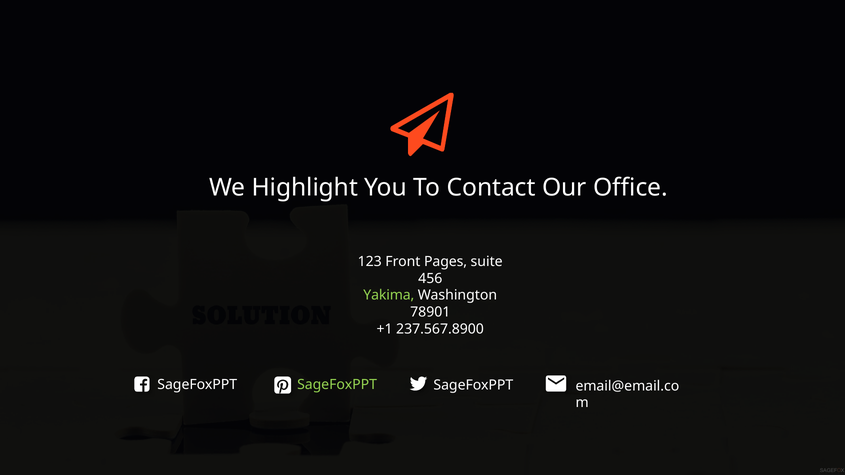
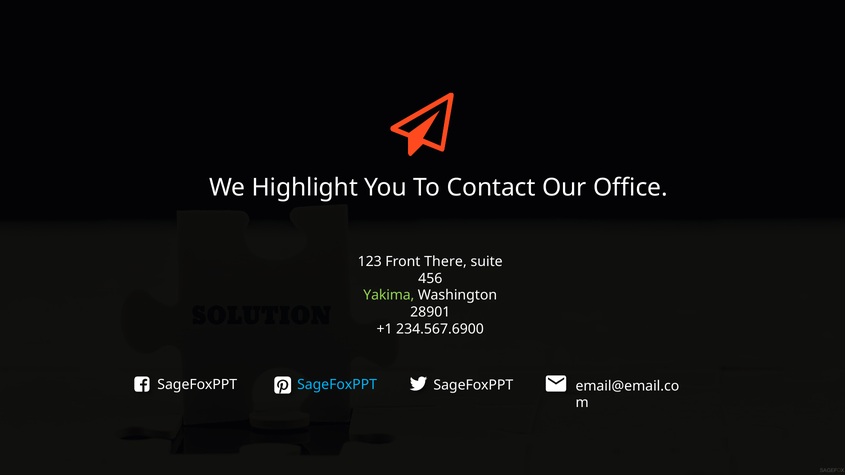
Pages: Pages -> There
78901: 78901 -> 28901
237.567.8900: 237.567.8900 -> 234.567.6900
SageFoxPPT at (337, 385) colour: light green -> light blue
